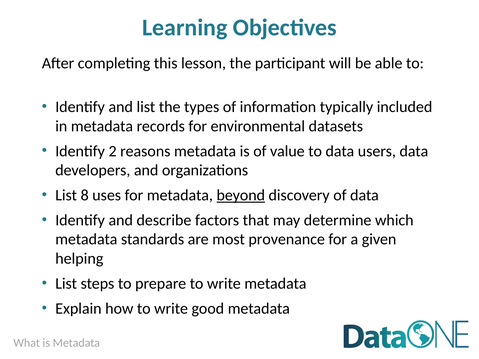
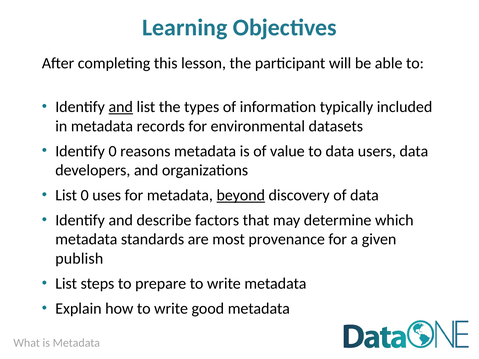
and at (121, 107) underline: none -> present
Identify 2: 2 -> 0
List 8: 8 -> 0
helping: helping -> publish
